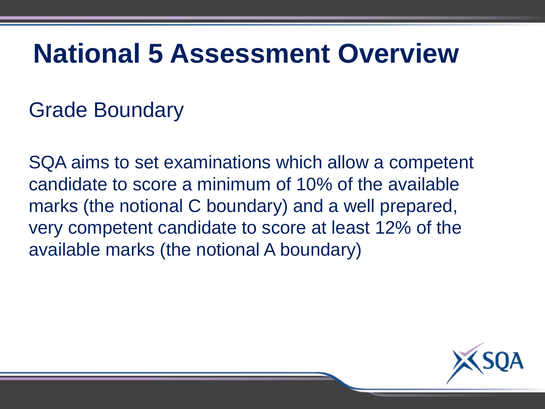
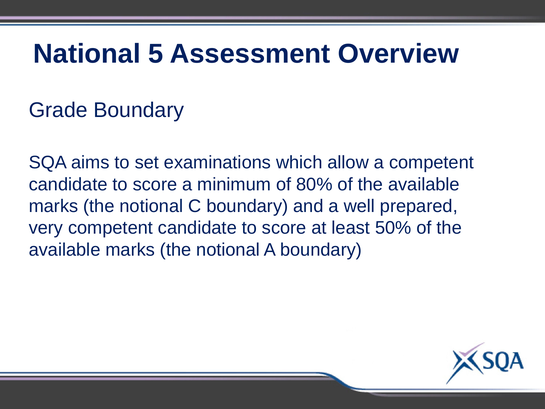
10%: 10% -> 80%
12%: 12% -> 50%
